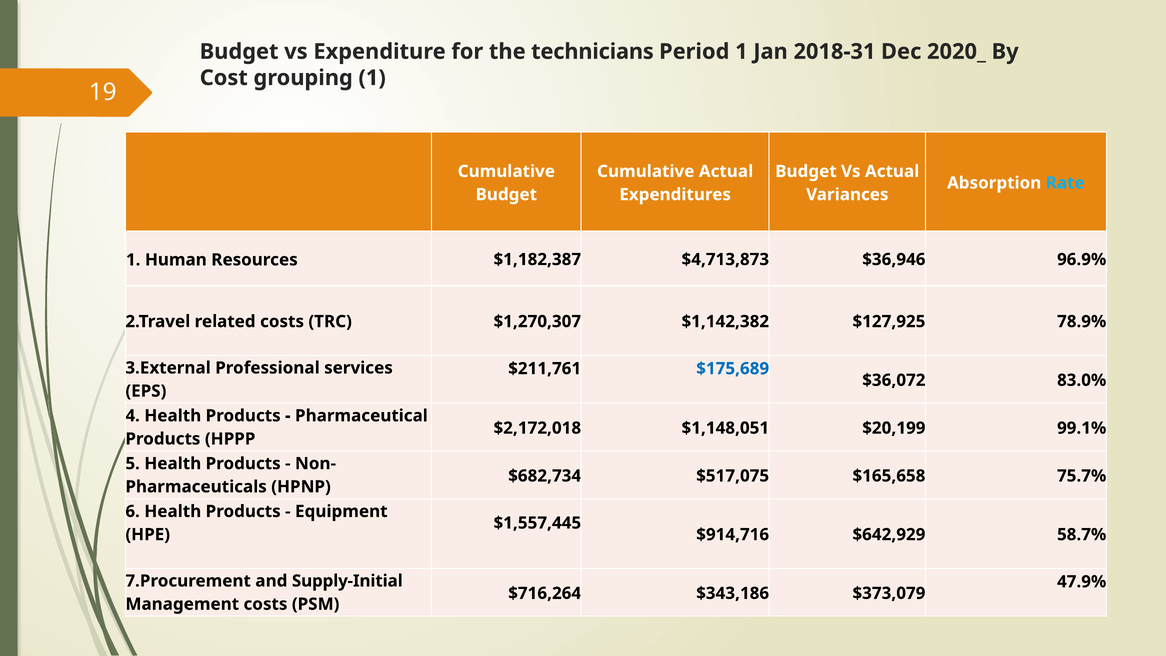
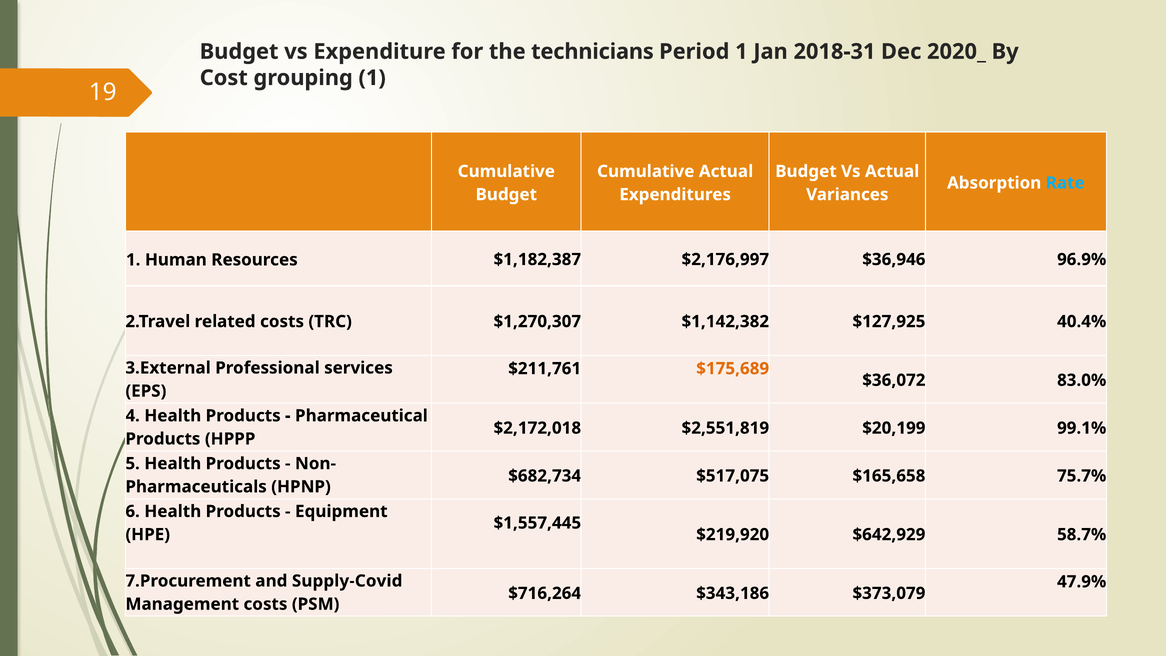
$4,713,873: $4,713,873 -> $2,176,997
78.9%: 78.9% -> 40.4%
$175,689 colour: blue -> orange
$1,148,051: $1,148,051 -> $2,551,819
$914,716: $914,716 -> $219,920
Supply-Initial: Supply-Initial -> Supply-Covid
